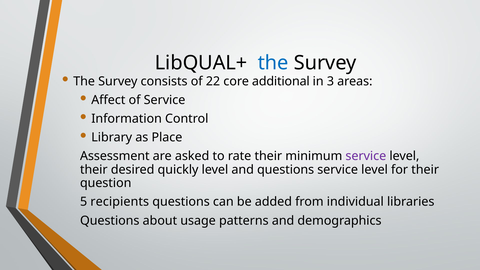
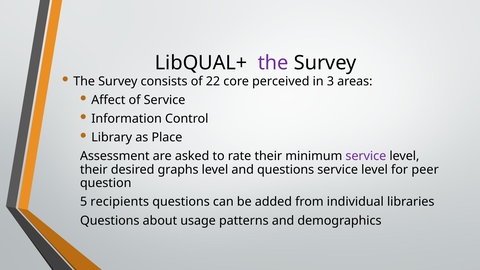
the at (273, 63) colour: blue -> purple
additional: additional -> perceived
quickly: quickly -> graphs
for their: their -> peer
